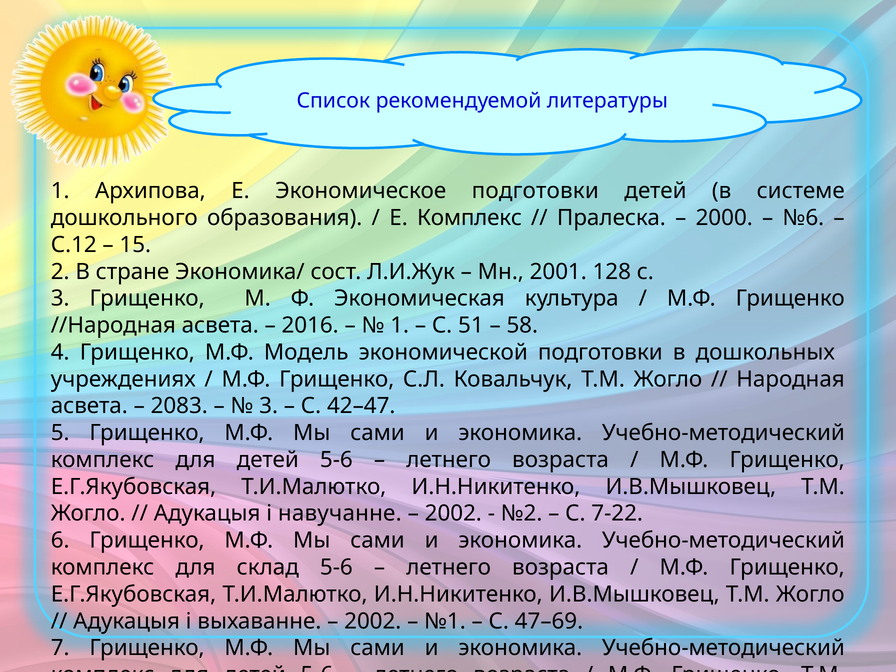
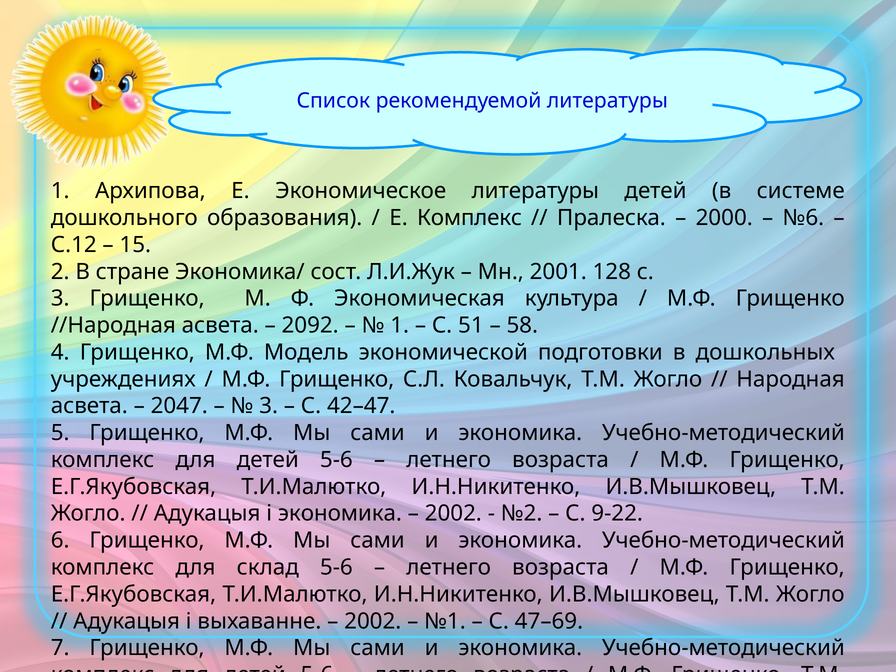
Экономическое подготовки: подготовки -> литературы
2016: 2016 -> 2092
2083: 2083 -> 2047
i навучанне: навучанне -> экономика
7-22: 7-22 -> 9-22
